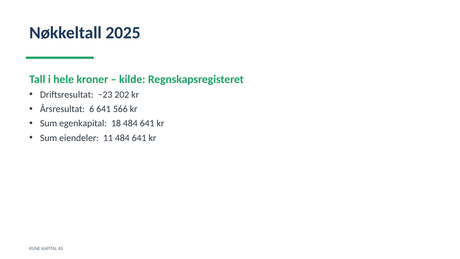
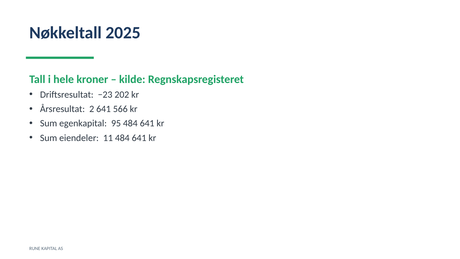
6: 6 -> 2
18: 18 -> 95
